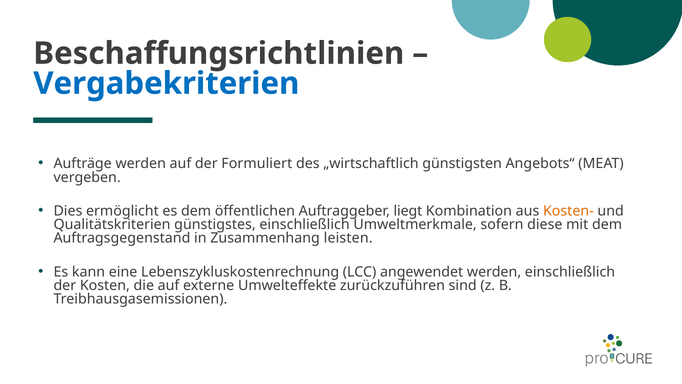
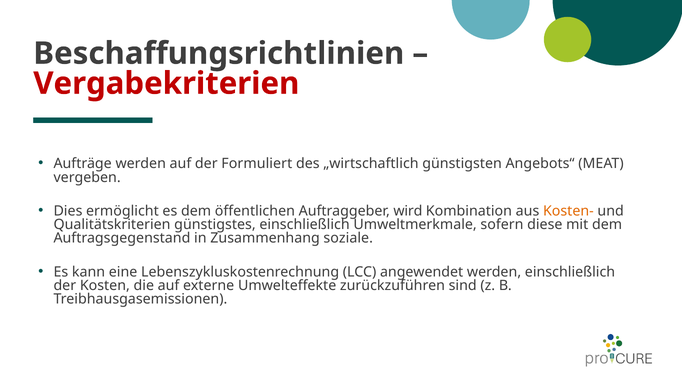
Vergabekriterien colour: blue -> red
liegt: liegt -> wird
leisten: leisten -> soziale
